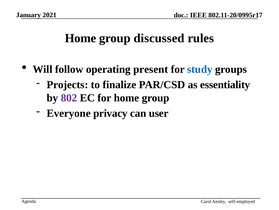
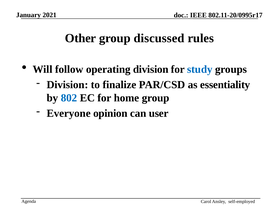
Home at (81, 38): Home -> Other
operating present: present -> division
Projects at (67, 84): Projects -> Division
802 colour: purple -> blue
privacy: privacy -> opinion
